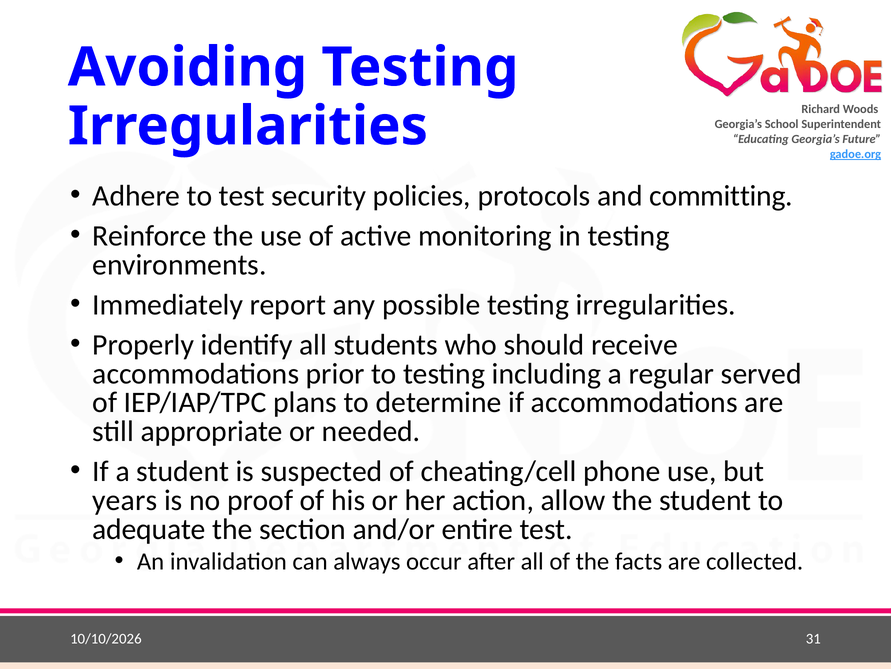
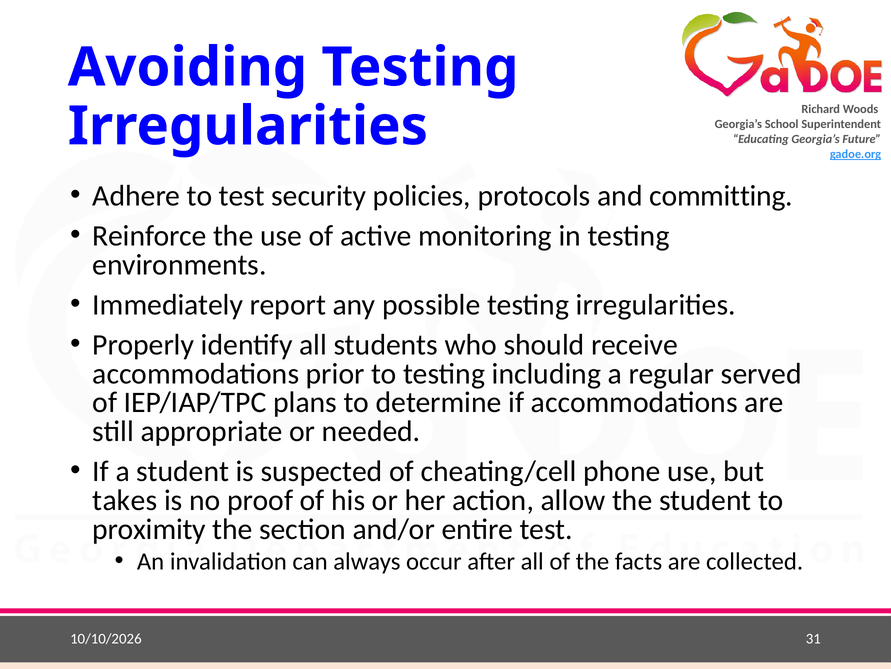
years: years -> takes
adequate: adequate -> proximity
